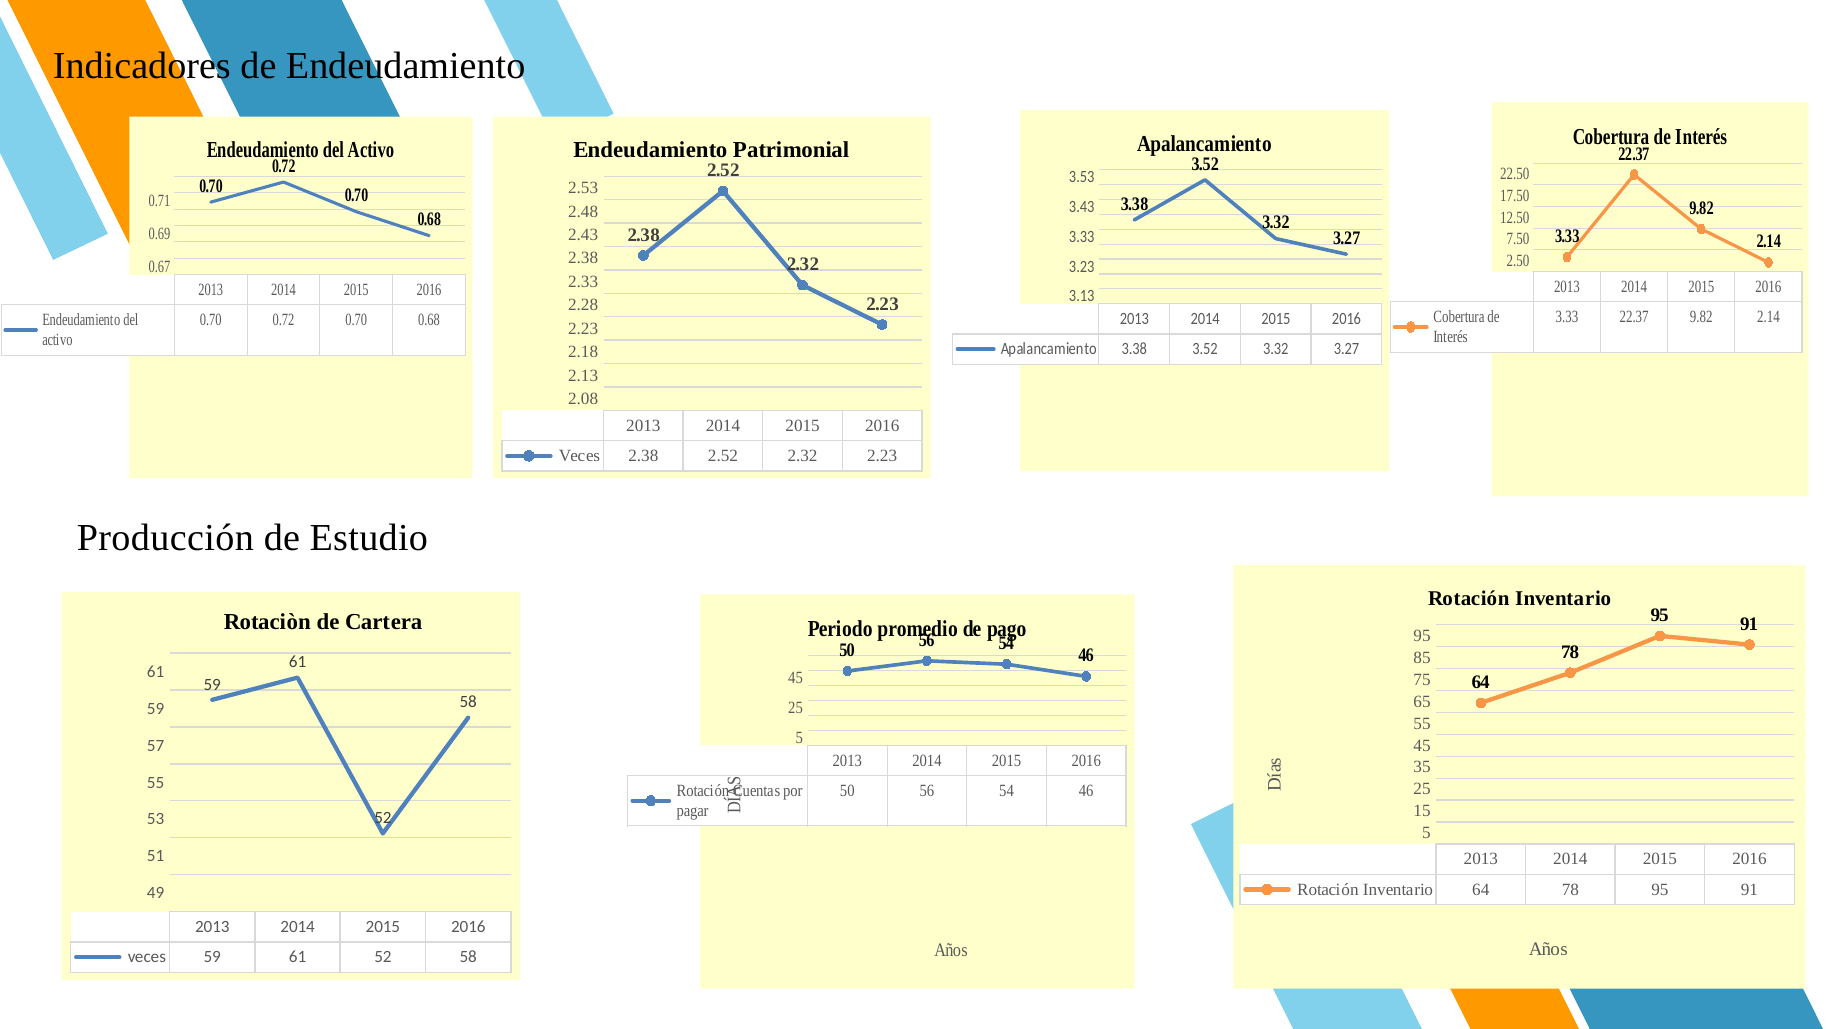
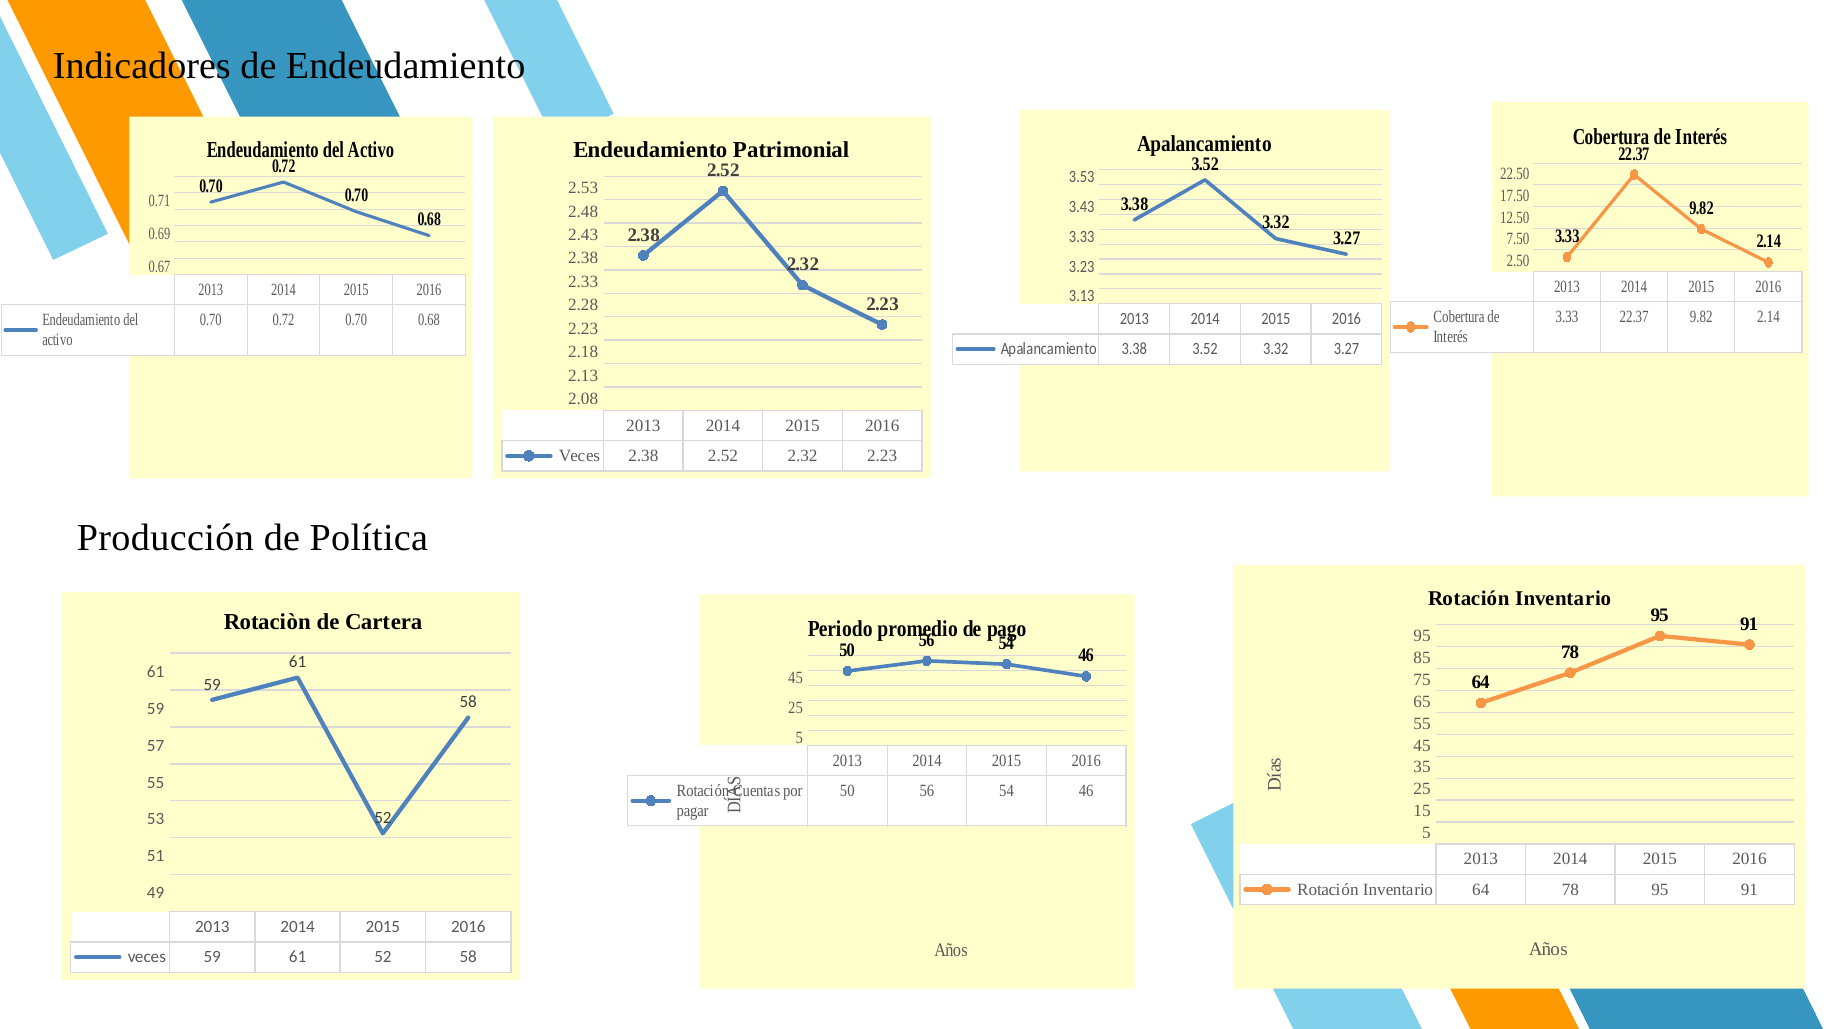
Estudio: Estudio -> Política
